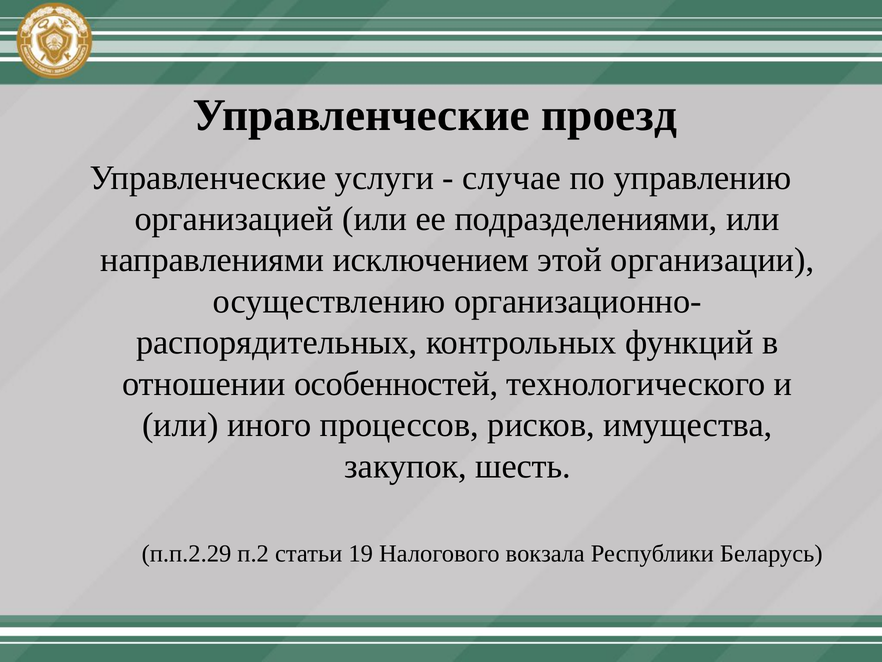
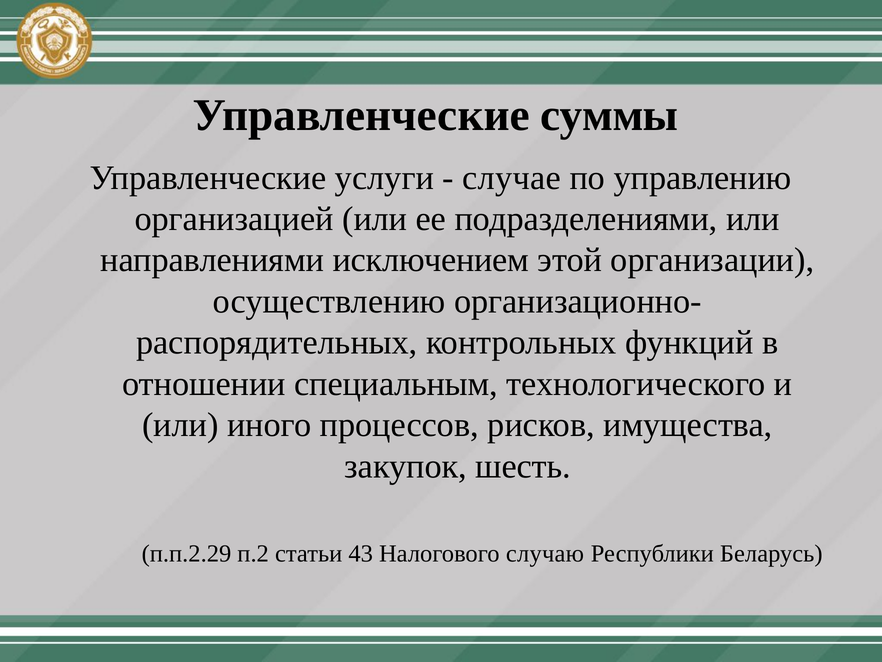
проезд: проезд -> суммы
особенностей: особенностей -> специальным
19: 19 -> 43
вокзала: вокзала -> случаю
